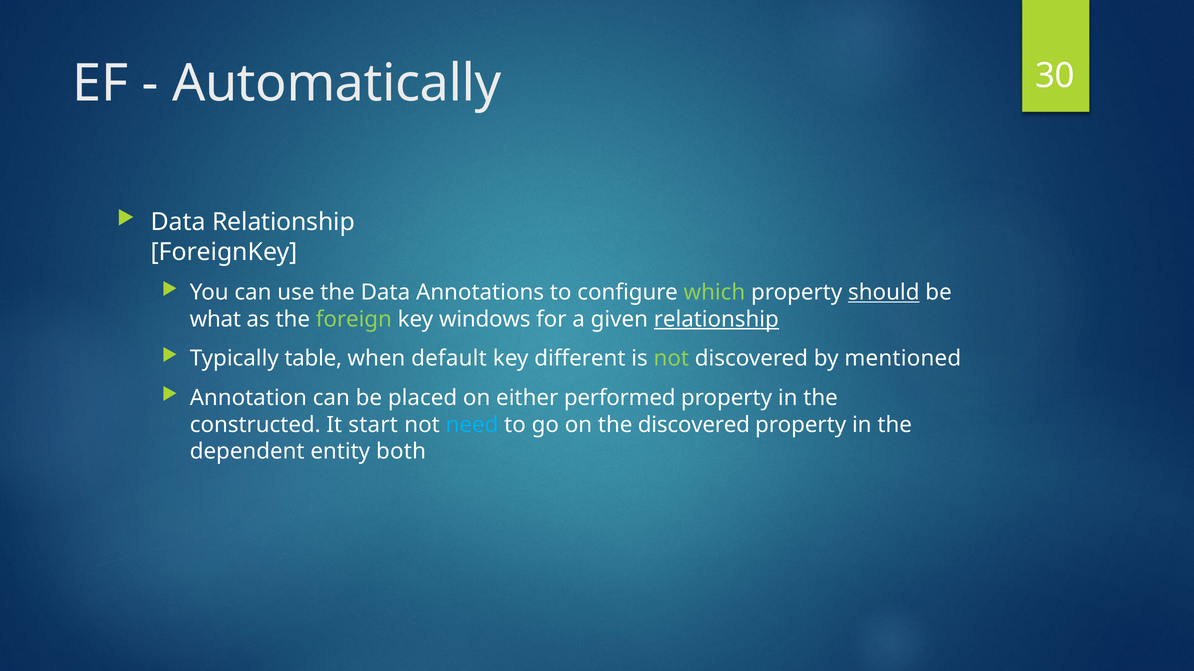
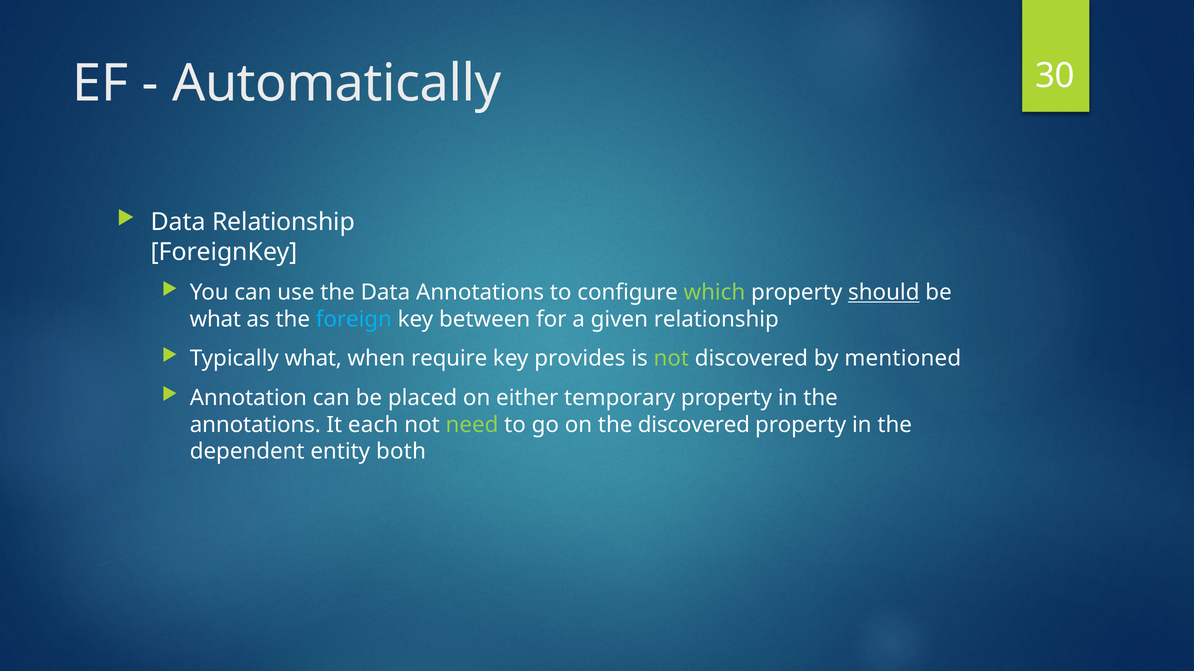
foreign colour: light green -> light blue
windows: windows -> between
relationship at (716, 320) underline: present -> none
Typically table: table -> what
default: default -> require
different: different -> provides
performed: performed -> temporary
constructed at (255, 425): constructed -> annotations
start: start -> each
need colour: light blue -> light green
